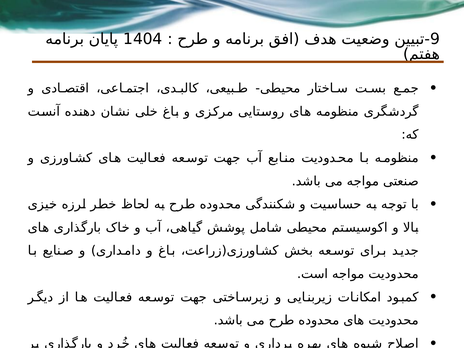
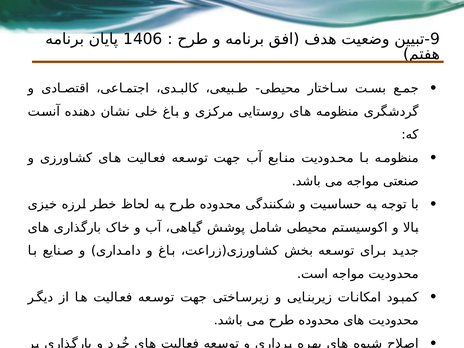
1404: 1404 -> 1406
